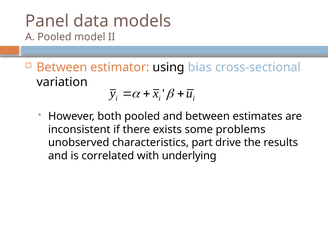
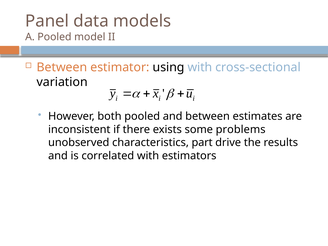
using bias: bias -> with
underlying: underlying -> estimators
